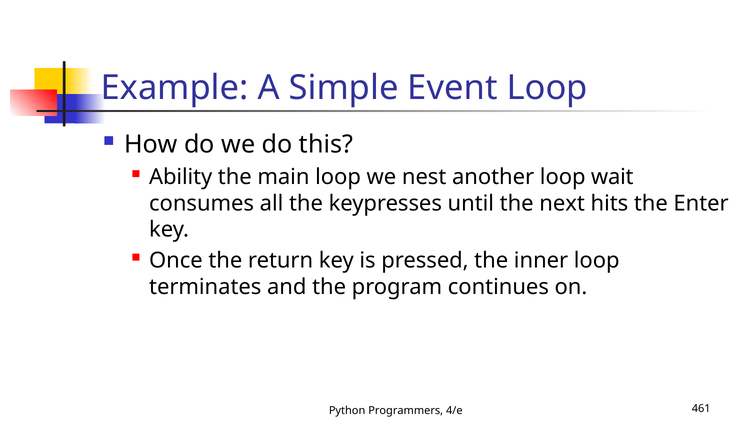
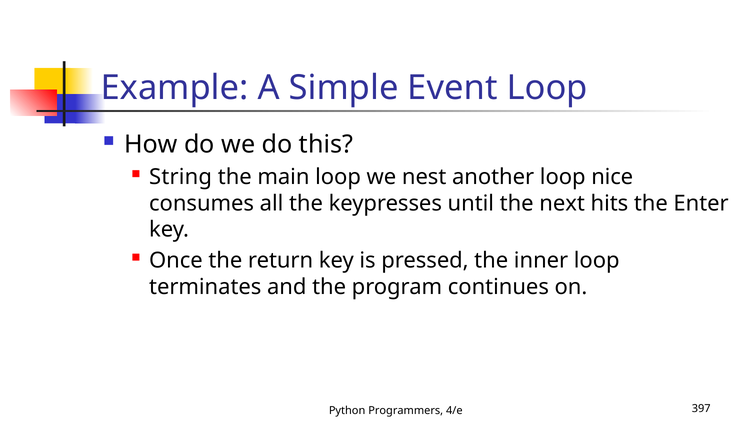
Ability: Ability -> String
wait: wait -> nice
461: 461 -> 397
